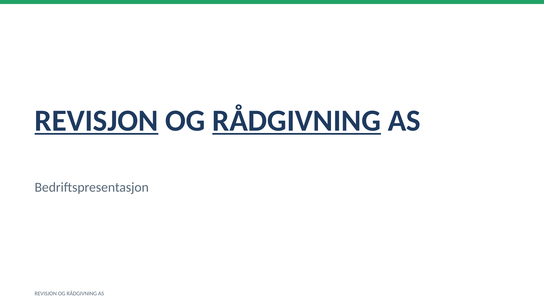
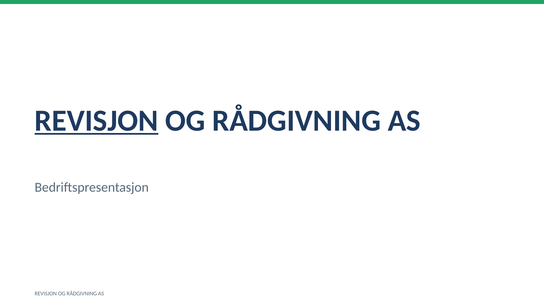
RÅDGIVNING at (297, 121) underline: present -> none
